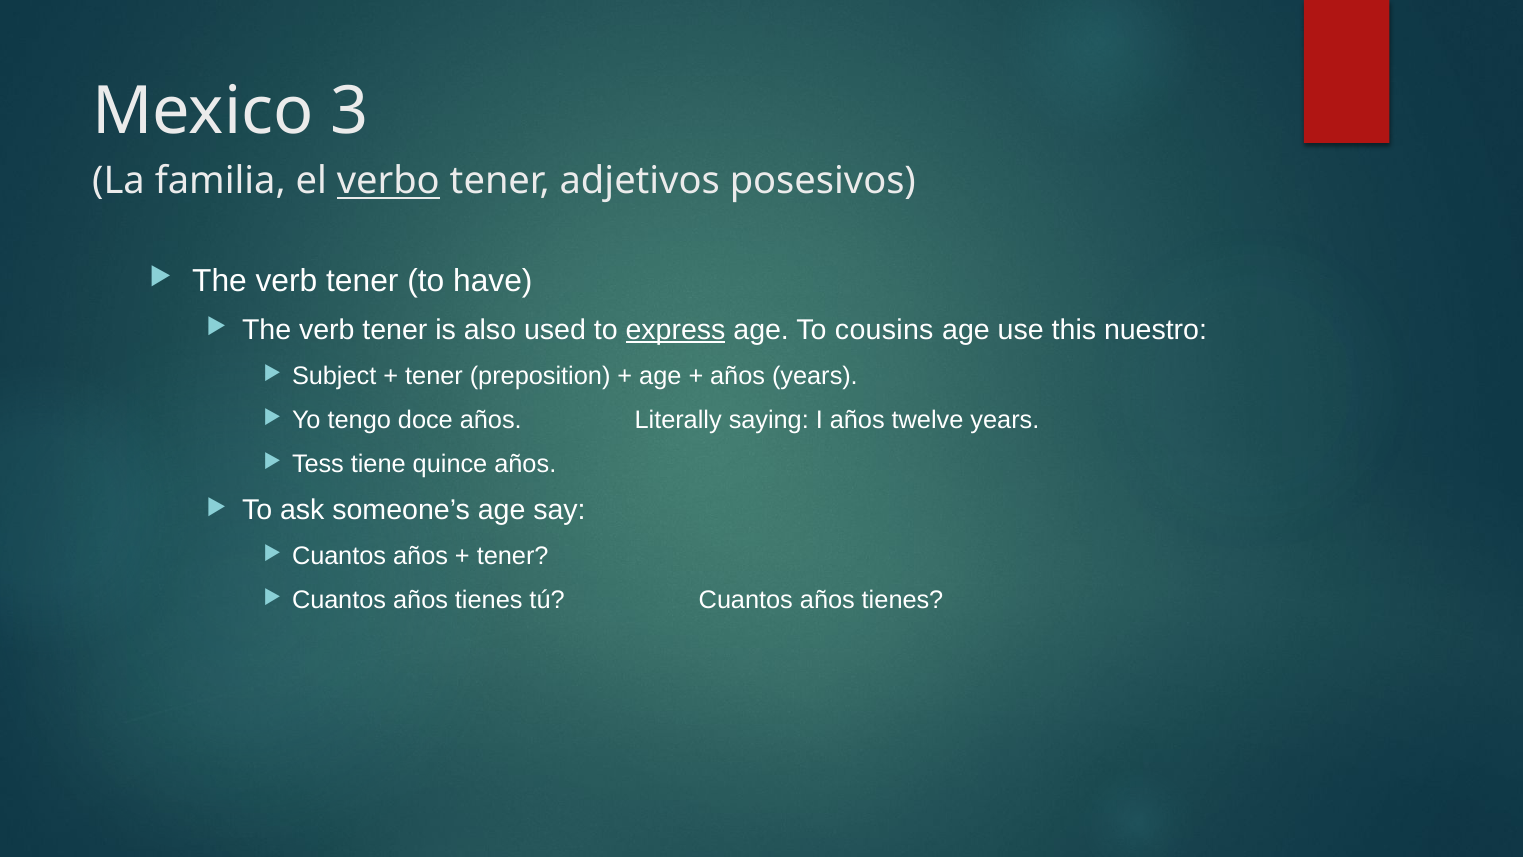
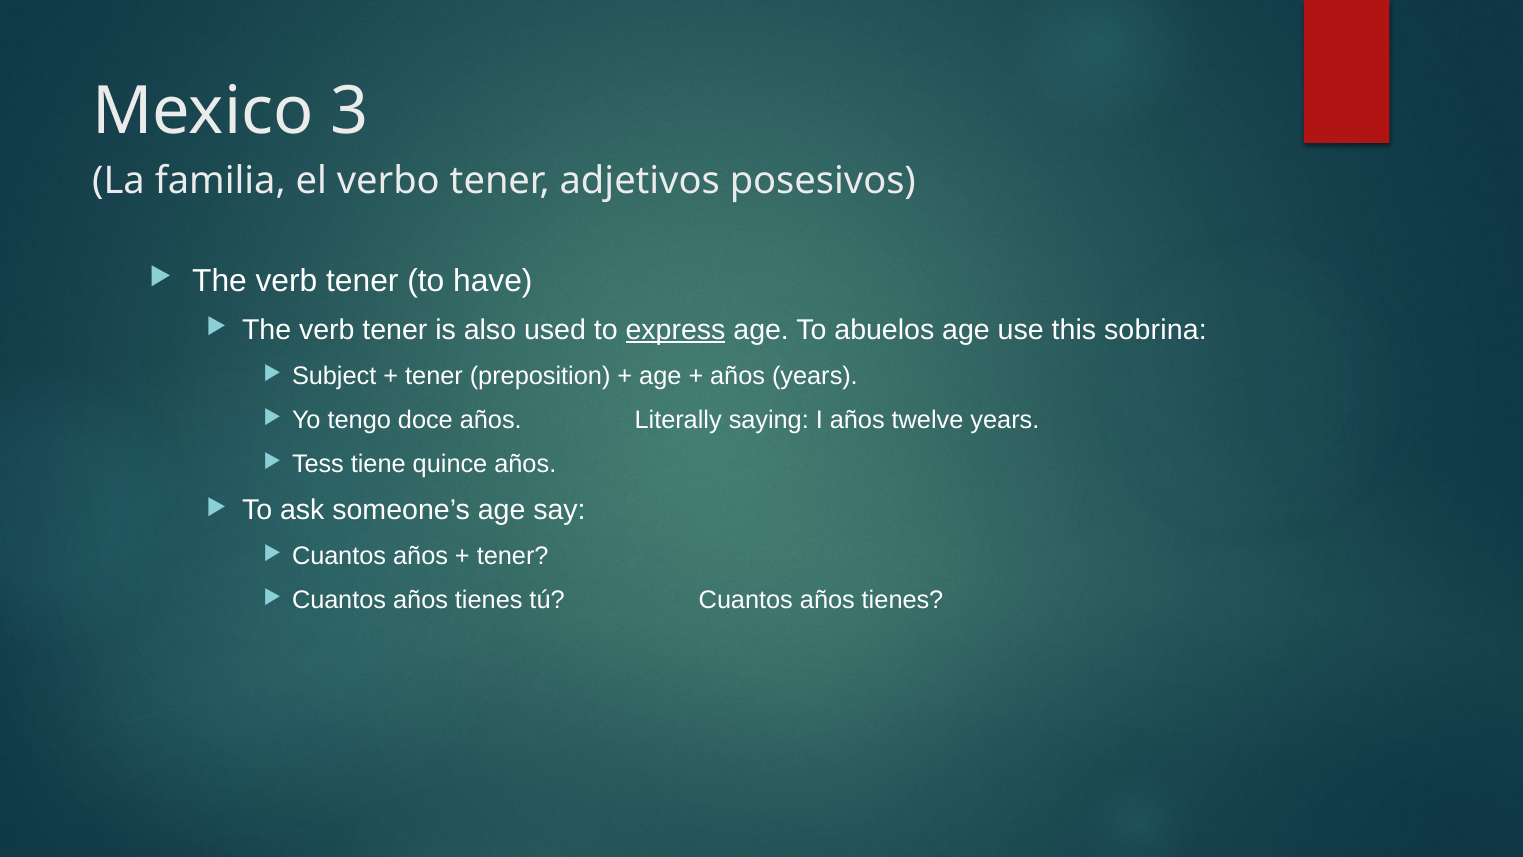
verbo underline: present -> none
cousins: cousins -> abuelos
nuestro: nuestro -> sobrina
